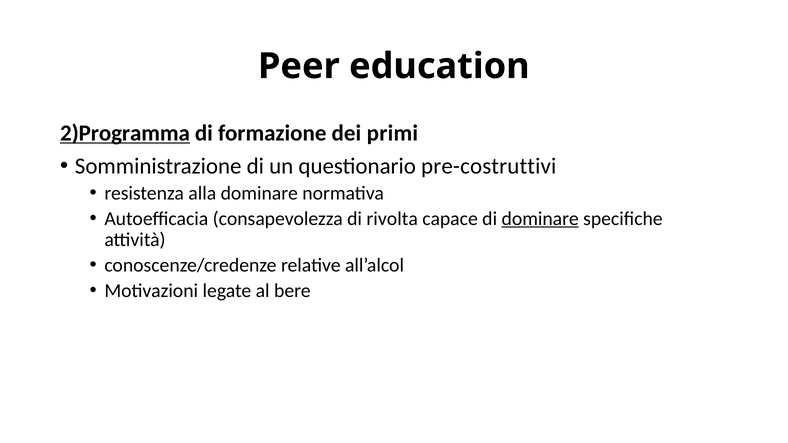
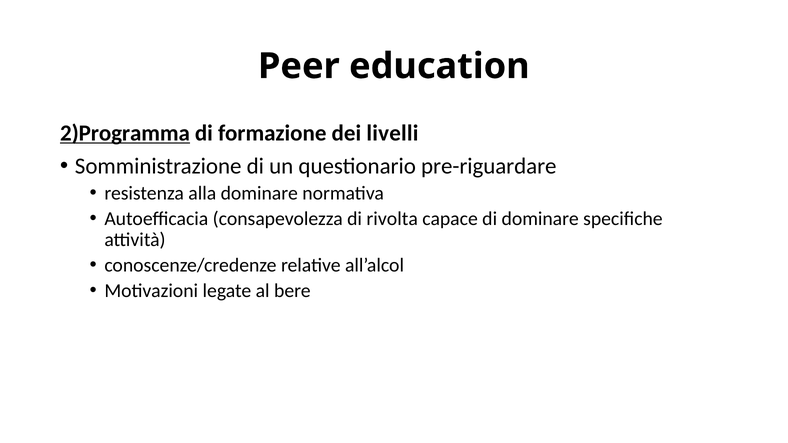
primi: primi -> livelli
pre-costruttivi: pre-costruttivi -> pre-riguardare
dominare at (540, 219) underline: present -> none
